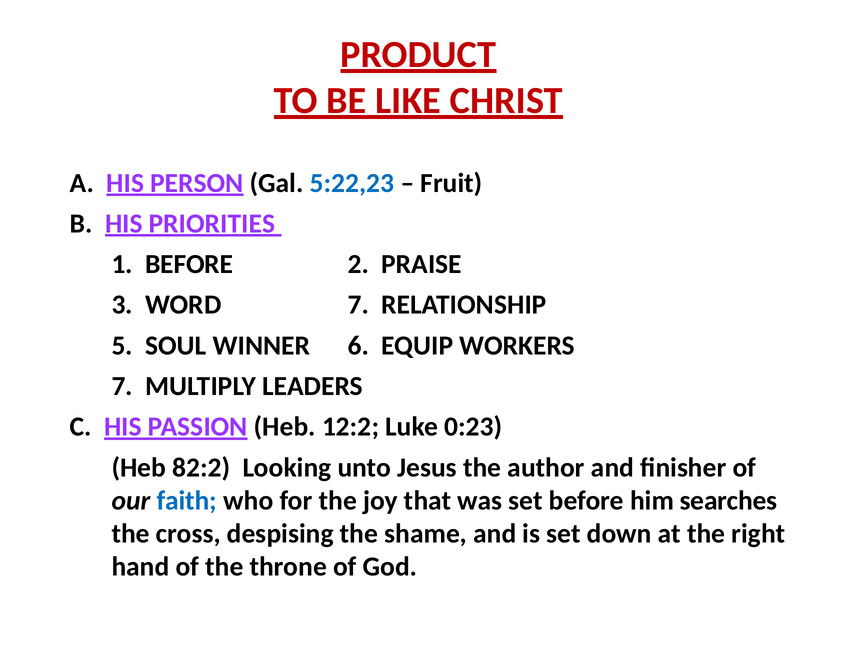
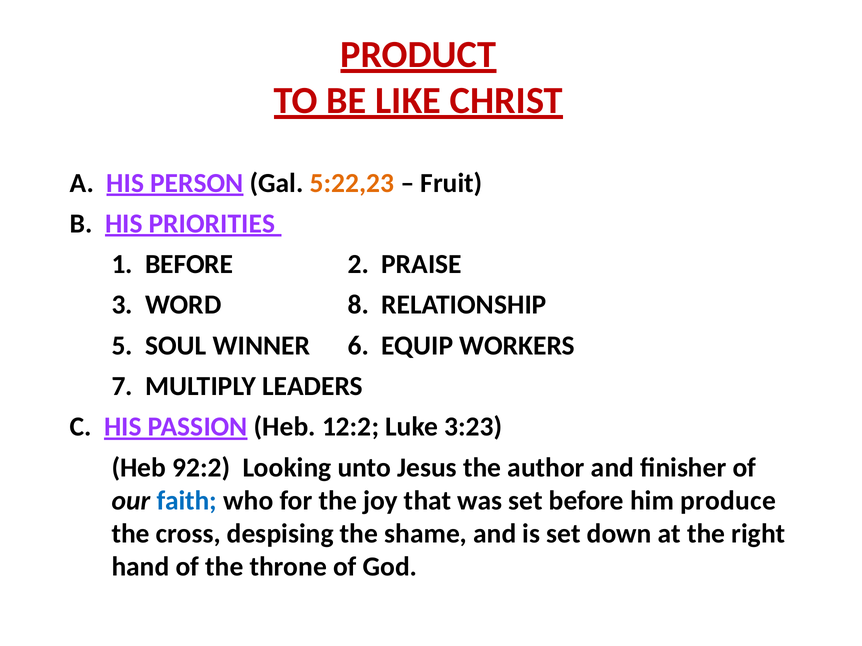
5:22,23 colour: blue -> orange
WORD 7: 7 -> 8
0:23: 0:23 -> 3:23
82:2: 82:2 -> 92:2
searches: searches -> produce
